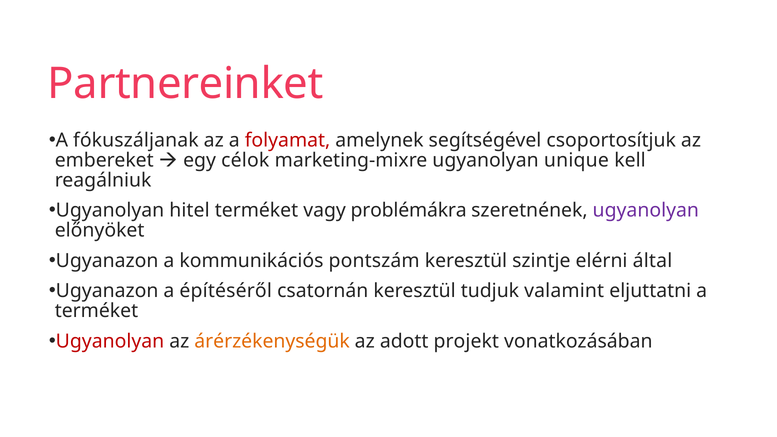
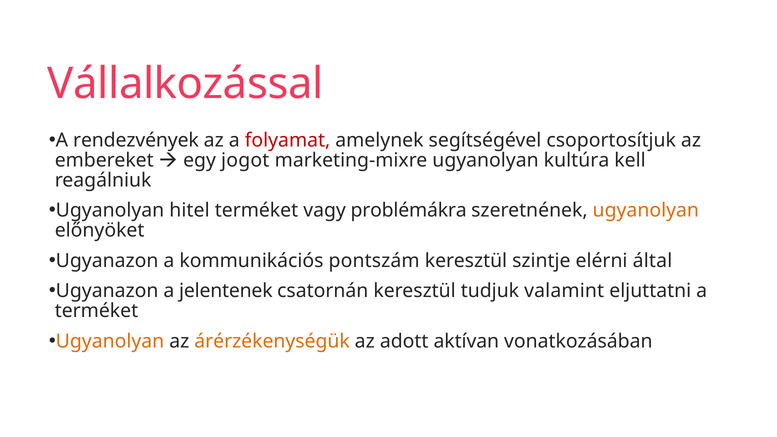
Partnereinket: Partnereinket -> Vállalkozással
fókuszáljanak: fókuszáljanak -> rendezvények
célok: célok -> jogot
unique: unique -> kultúra
ugyanolyan at (646, 211) colour: purple -> orange
építéséről: építéséről -> jelentenek
Ugyanolyan at (110, 341) colour: red -> orange
projekt: projekt -> aktívan
